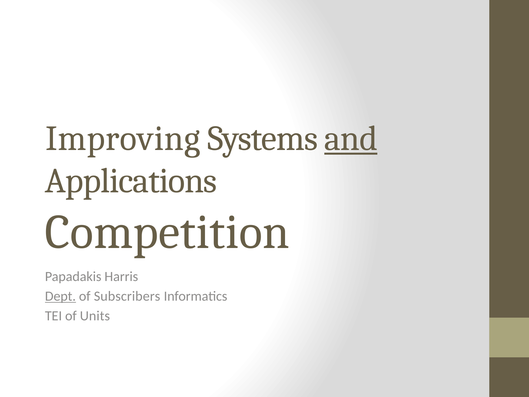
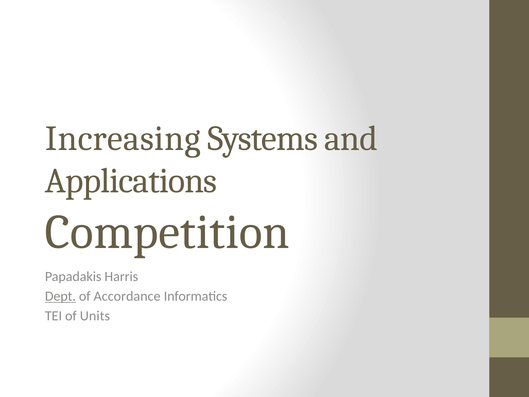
Improving: Improving -> Increasing
and underline: present -> none
Subscribers: Subscribers -> Accordance
